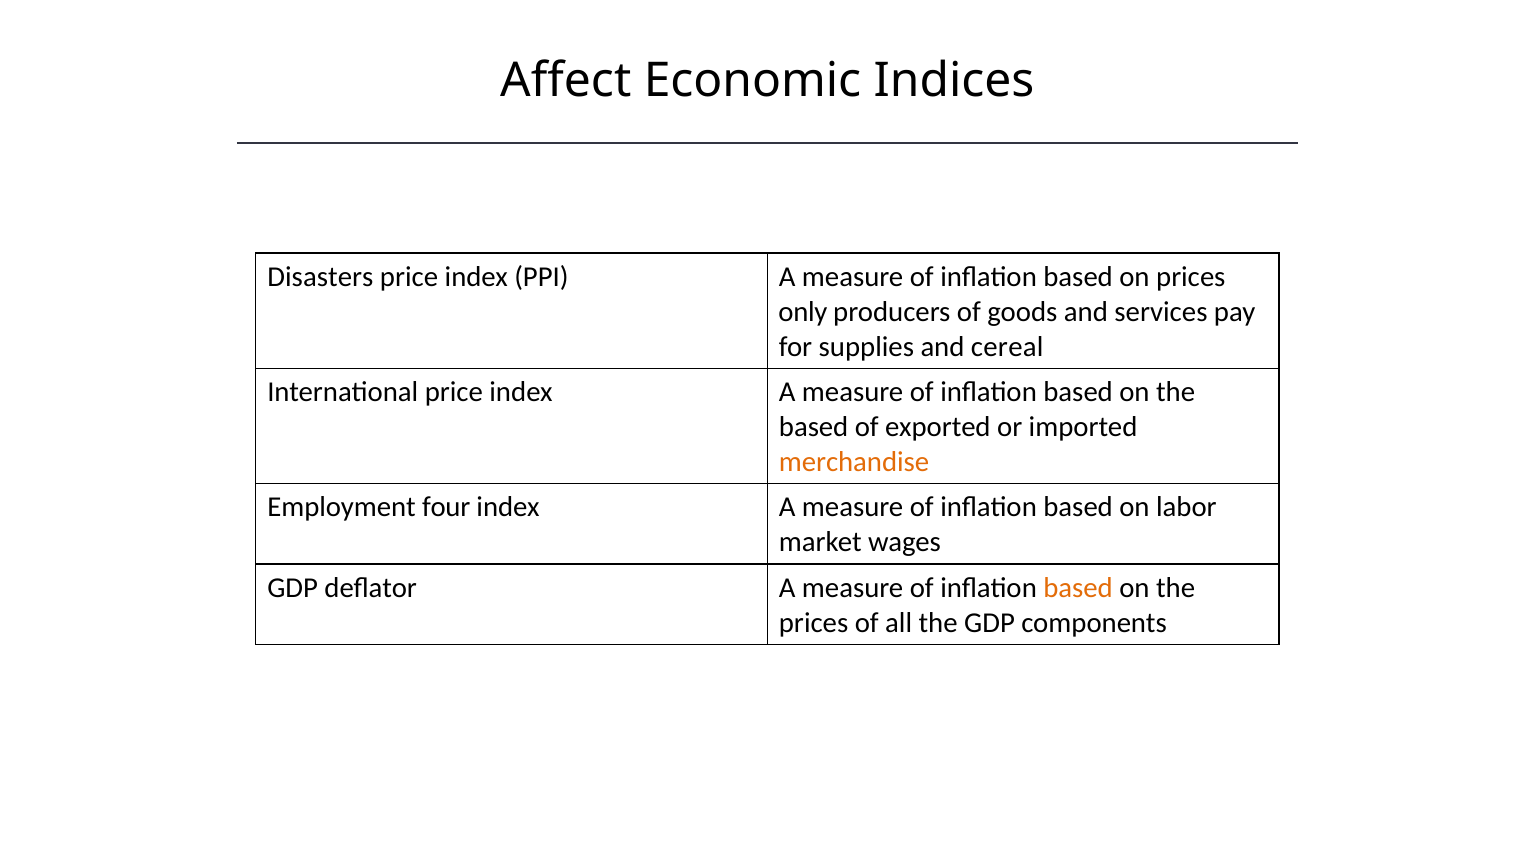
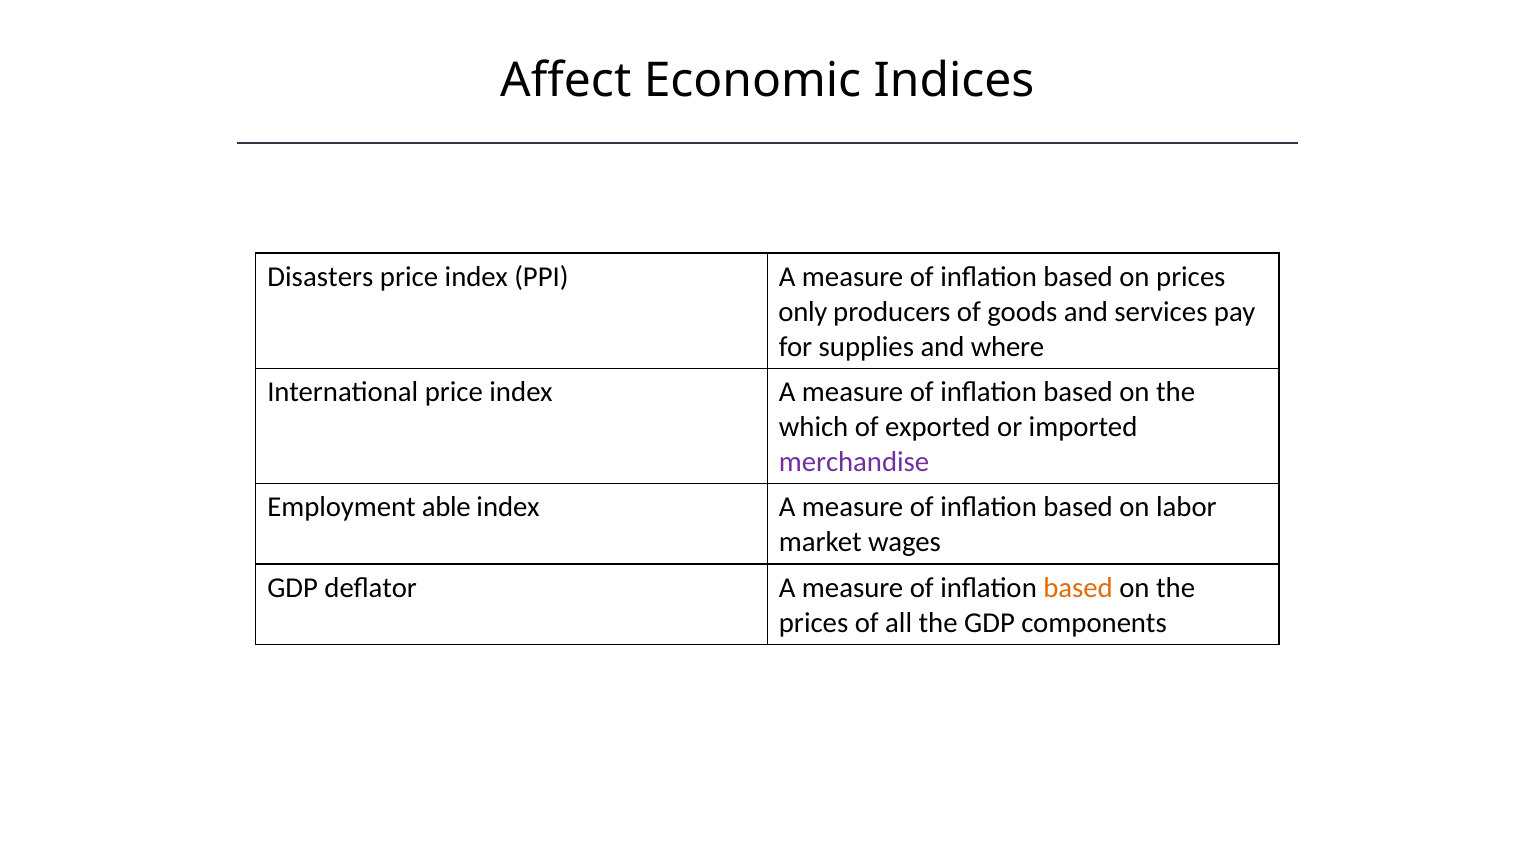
cereal: cereal -> where
based at (814, 427): based -> which
merchandise colour: orange -> purple
four: four -> able
